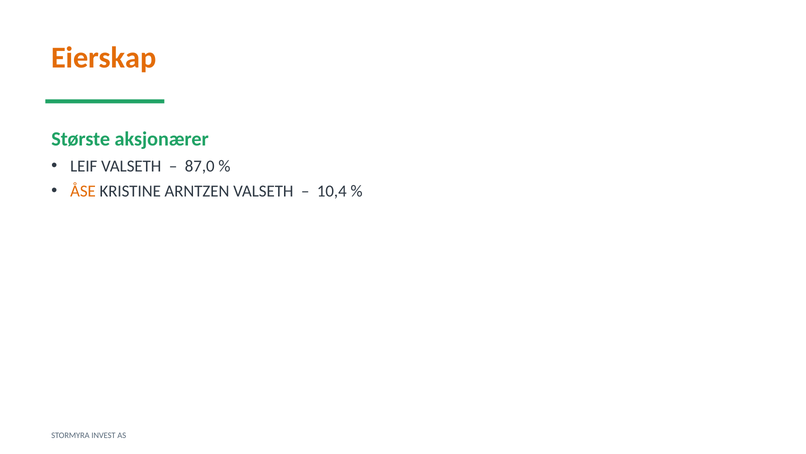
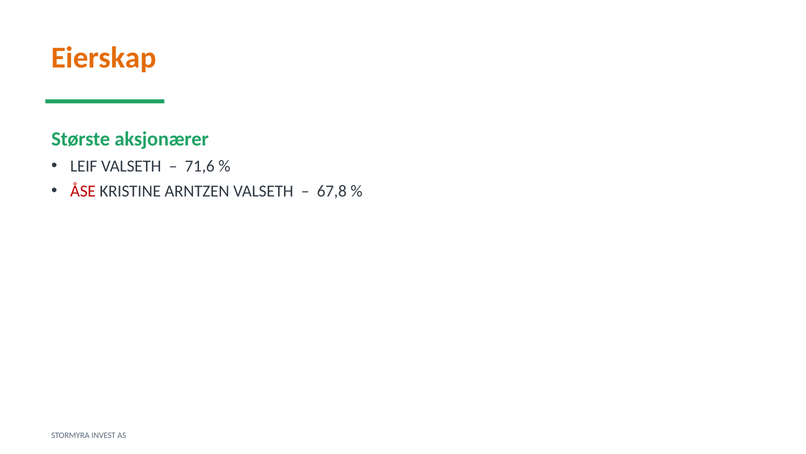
87,0: 87,0 -> 71,6
ÅSE colour: orange -> red
10,4: 10,4 -> 67,8
